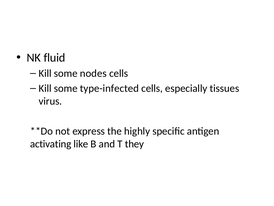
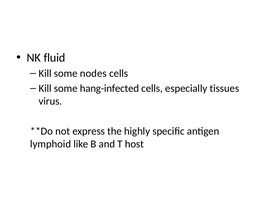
type-infected: type-infected -> hang-infected
activating: activating -> lymphoid
they: they -> host
